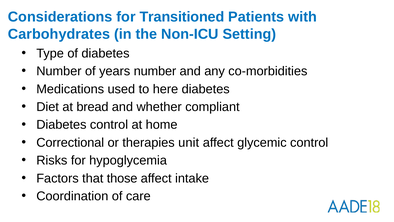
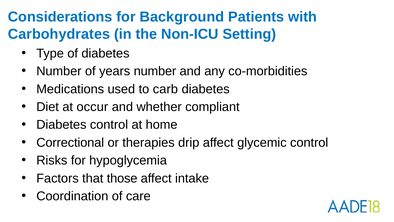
Transitioned: Transitioned -> Background
here: here -> carb
bread: bread -> occur
unit: unit -> drip
